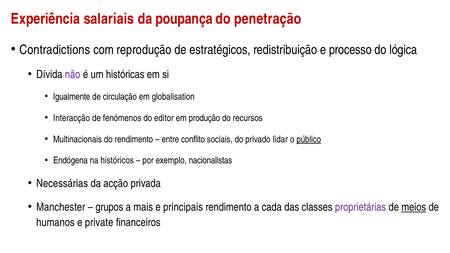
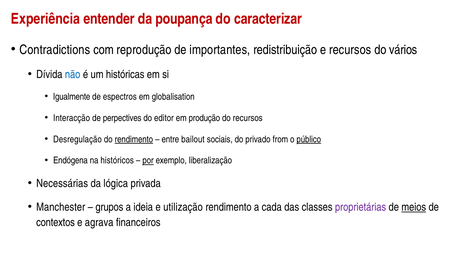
salariais: salariais -> entender
penetração: penetração -> caracterizar
estratégicos: estratégicos -> importantes
e processo: processo -> recursos
lógica: lógica -> vários
não colour: purple -> blue
circulação: circulação -> espectros
fenómenos: fenómenos -> perpectives
Multinacionais: Multinacionais -> Desregulação
rendimento at (134, 139) underline: none -> present
conflito: conflito -> bailout
lidar: lidar -> from
por underline: none -> present
nacionalistas: nacionalistas -> liberalização
acção: acção -> lógica
mais: mais -> ideia
principais: principais -> utilização
humanos: humanos -> contextos
private: private -> agrava
